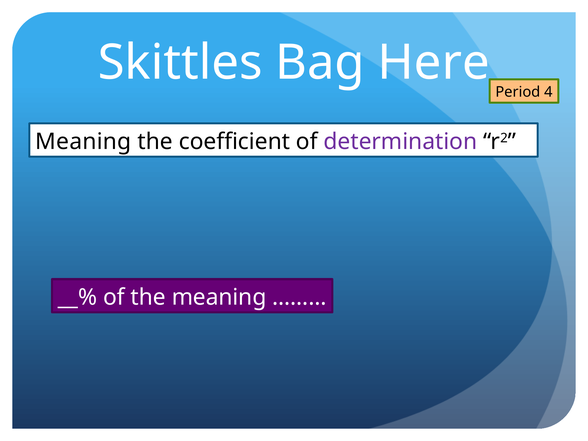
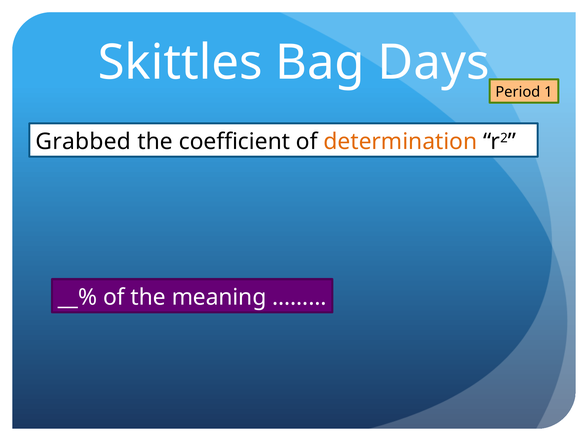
Here: Here -> Days
4: 4 -> 1
Meaning at (83, 142): Meaning -> Grabbed
determination colour: purple -> orange
